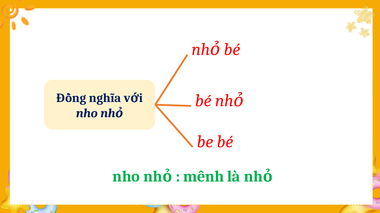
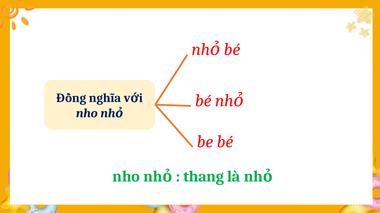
mênh: mênh -> thang
